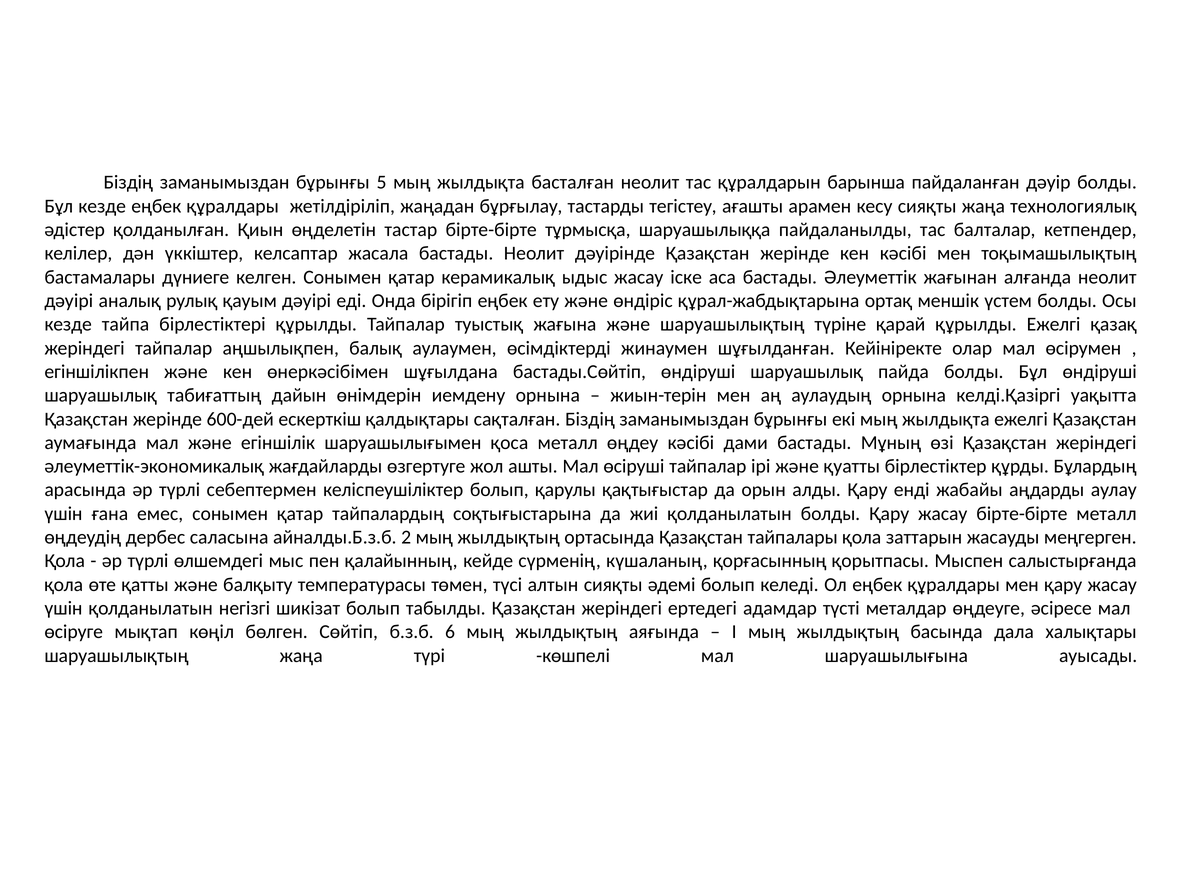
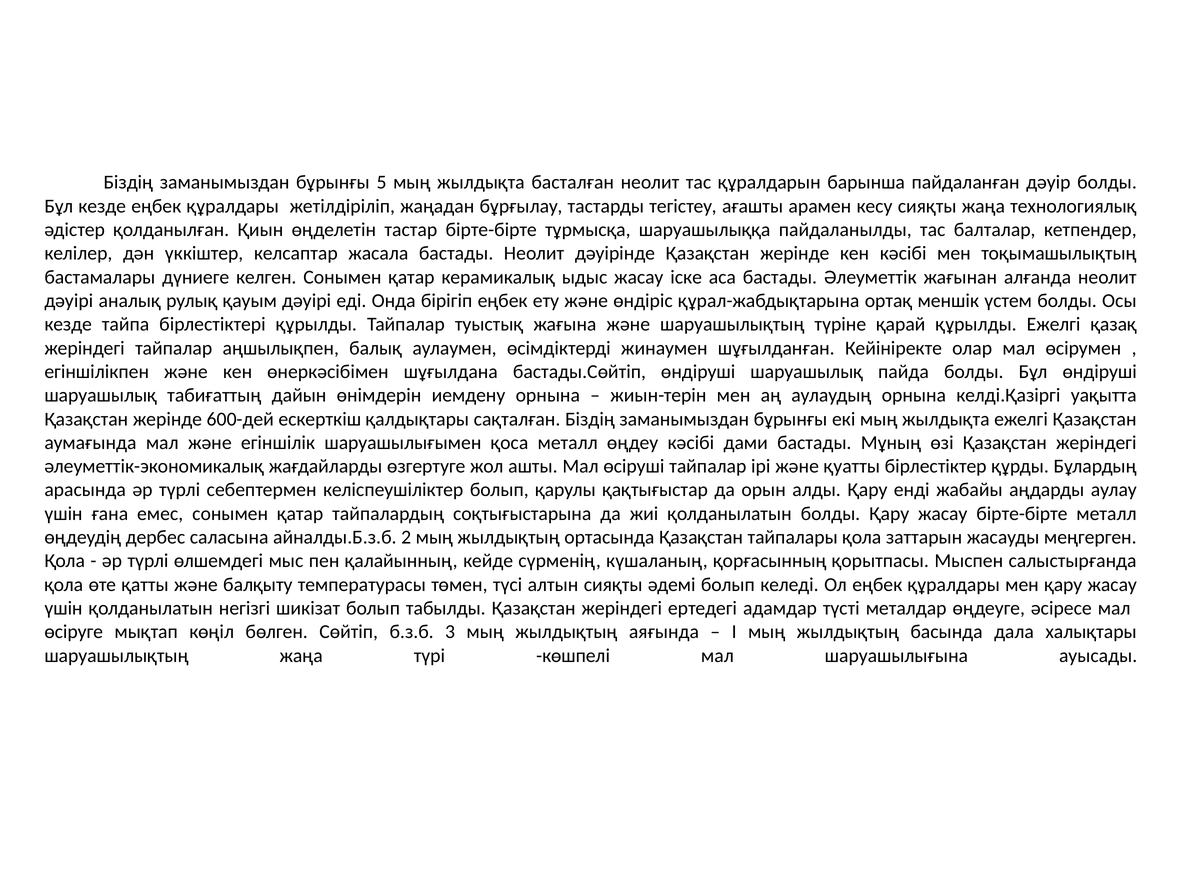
6: 6 -> 3
